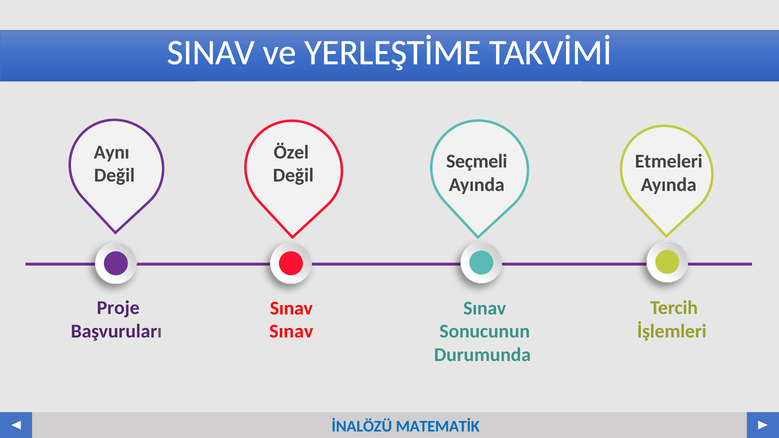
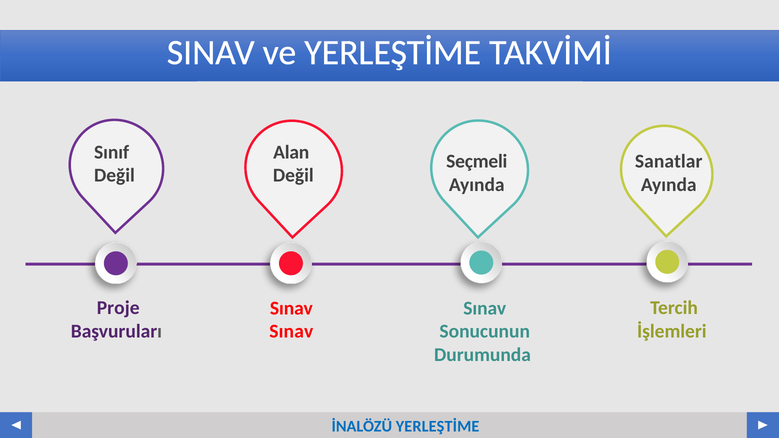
Aynı: Aynı -> Sınıf
Özel: Özel -> Alan
Etmeleri: Etmeleri -> Sanatlar
İNALÖZÜ MATEMATİK: MATEMATİK -> YERLEŞTİME
